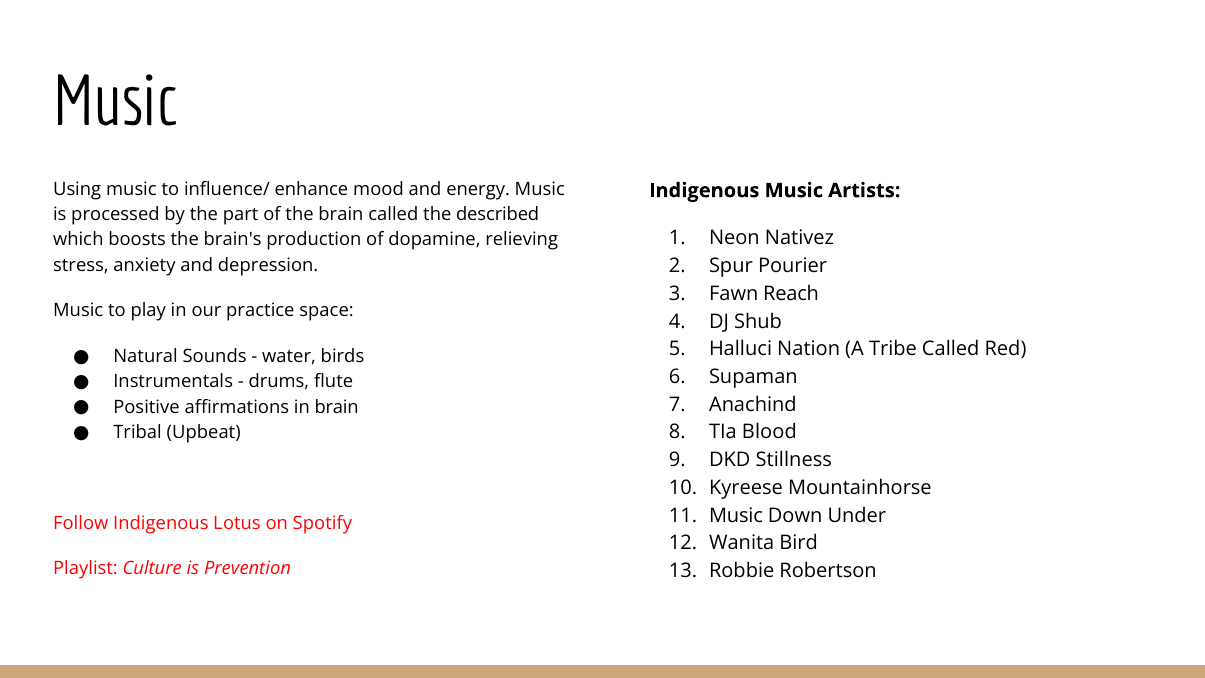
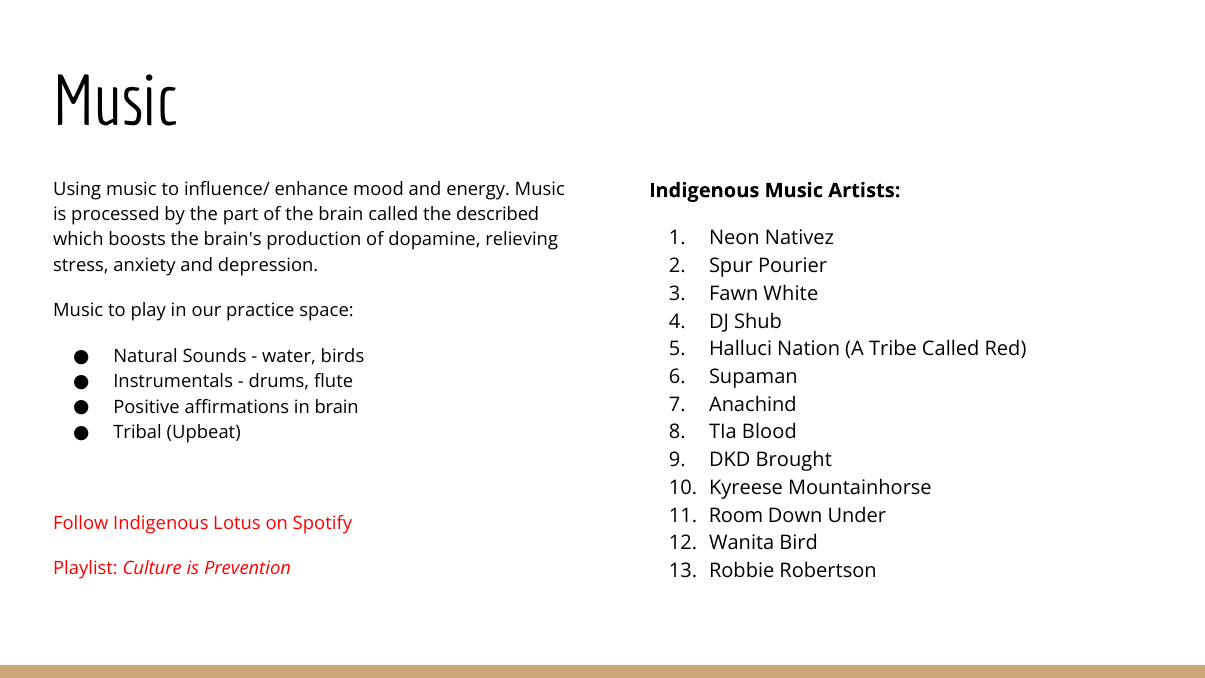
Reach: Reach -> White
Stillness: Stillness -> Brought
Music at (736, 515): Music -> Room
